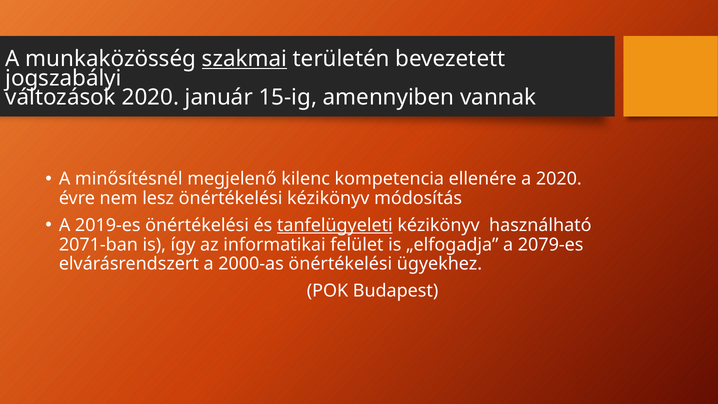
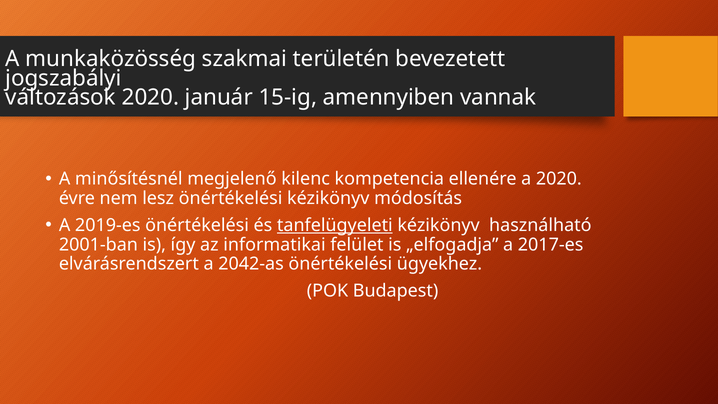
szakmai underline: present -> none
2071-ban: 2071-ban -> 2001-ban
2079-es: 2079-es -> 2017-es
2000-as: 2000-as -> 2042-as
